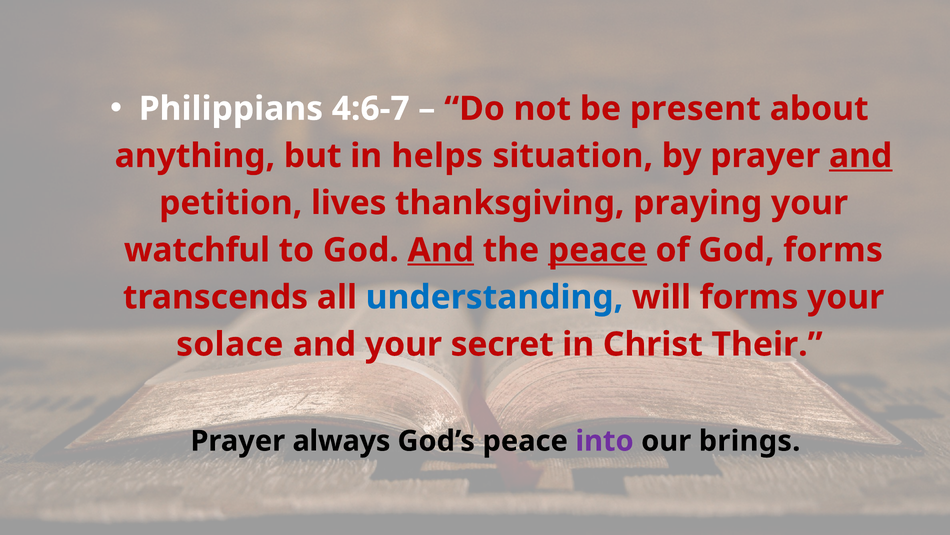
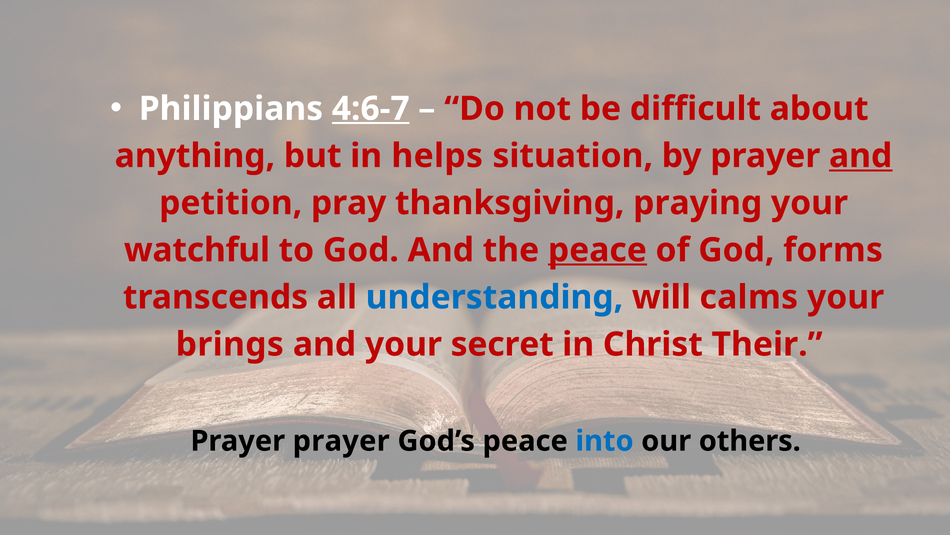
4:6-7 underline: none -> present
present: present -> difficult
lives: lives -> pray
And at (441, 250) underline: present -> none
will forms: forms -> calms
solace: solace -> brings
Prayer always: always -> prayer
into colour: purple -> blue
brings: brings -> others
